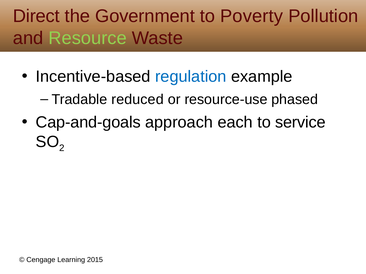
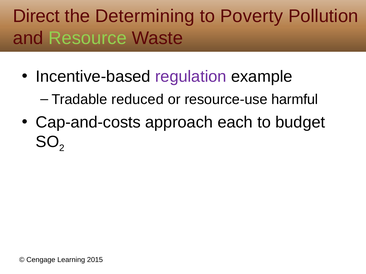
Government: Government -> Determining
regulation colour: blue -> purple
phased: phased -> harmful
Cap-and-goals: Cap-and-goals -> Cap-and-costs
service: service -> budget
